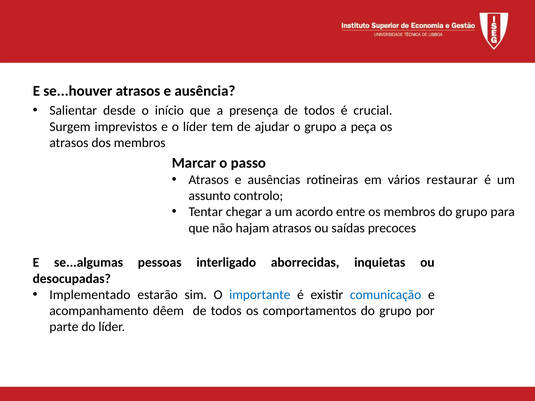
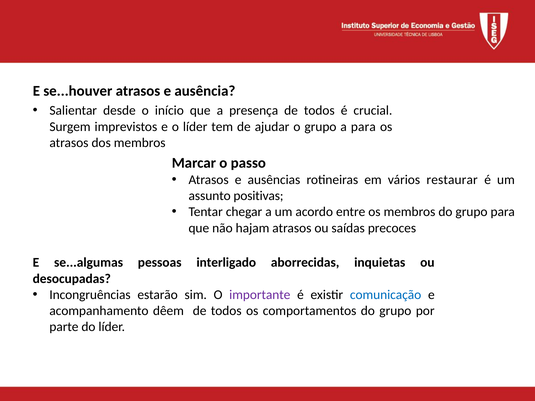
a peça: peça -> para
controlo: controlo -> positivas
Implementado: Implementado -> Incongruências
importante colour: blue -> purple
